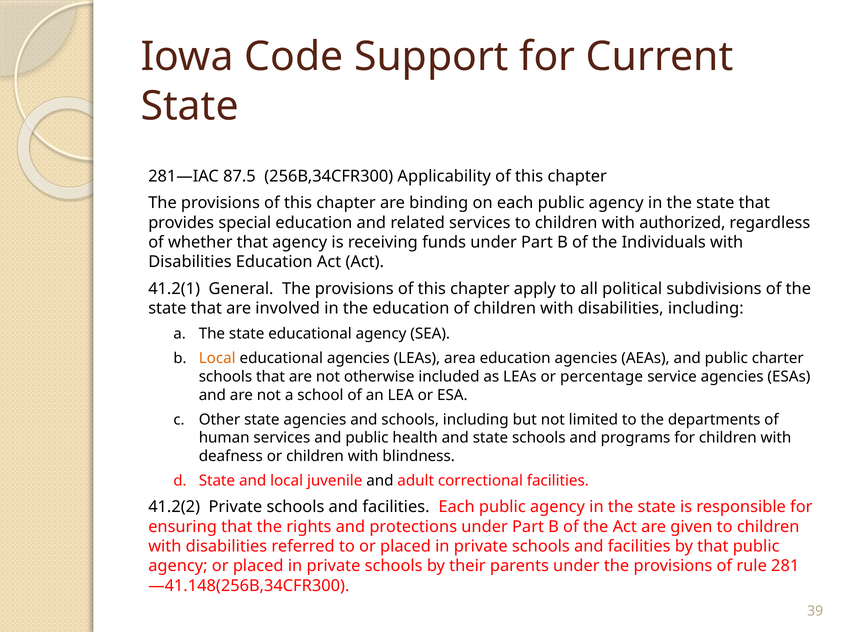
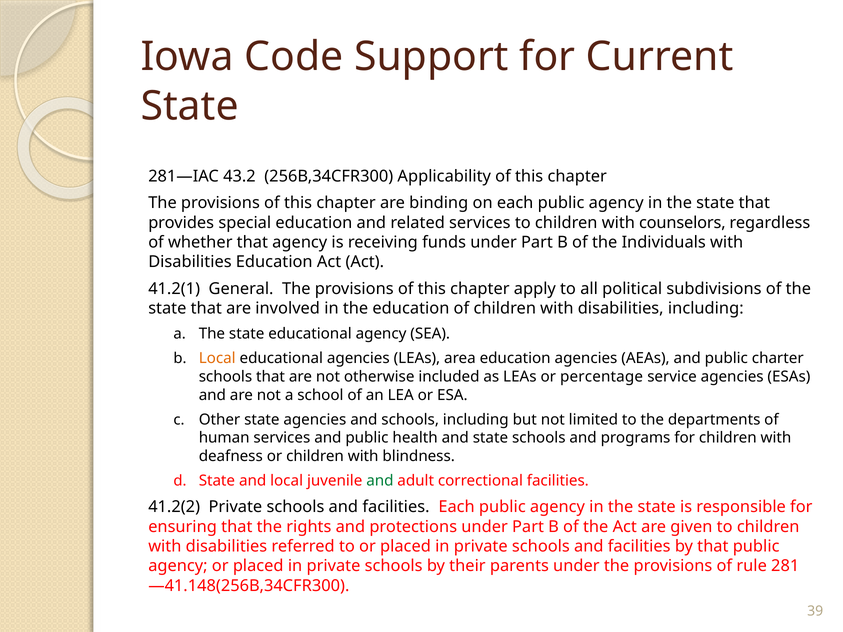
87.5: 87.5 -> 43.2
authorized: authorized -> counselors
and at (380, 481) colour: black -> green
